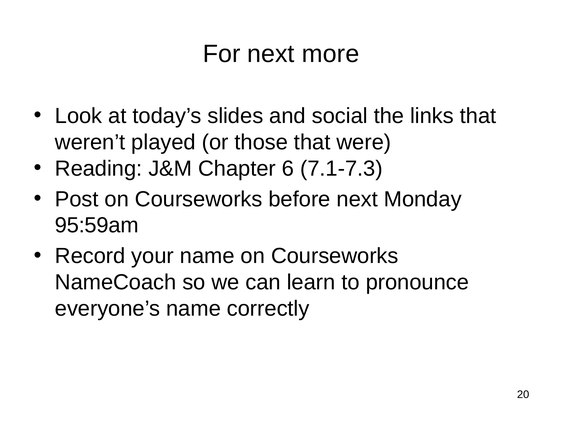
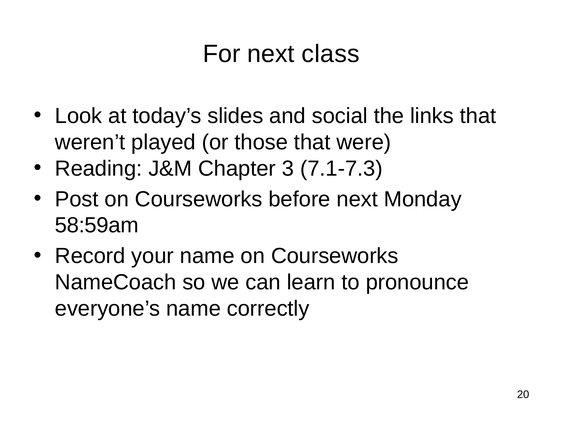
more: more -> class
6: 6 -> 3
95:59am: 95:59am -> 58:59am
